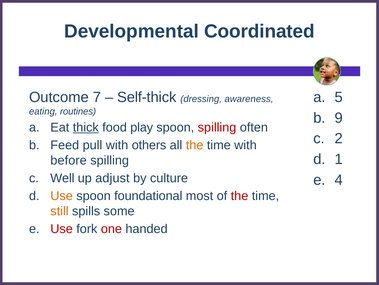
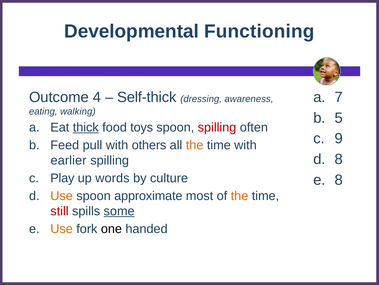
Coordinated: Coordinated -> Functioning
7: 7 -> 4
5: 5 -> 7
routines: routines -> walking
9: 9 -> 5
play: play -> toys
2: 2 -> 9
1 at (339, 159): 1 -> 8
before: before -> earlier
Well: Well -> Play
adjust: adjust -> words
4 at (339, 179): 4 -> 8
foundational: foundational -> approximate
the at (240, 195) colour: red -> orange
still colour: orange -> red
some underline: none -> present
Use at (62, 228) colour: red -> orange
one colour: red -> black
